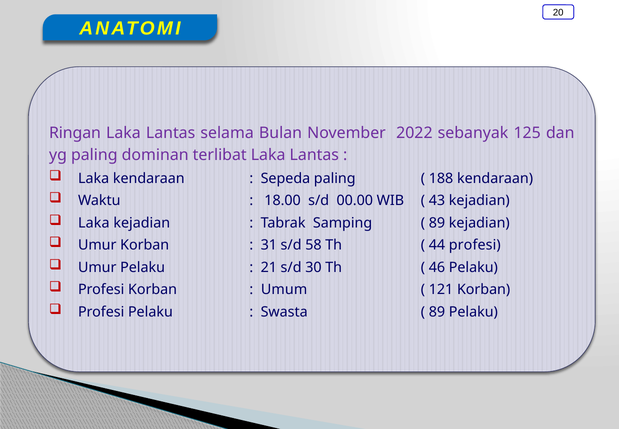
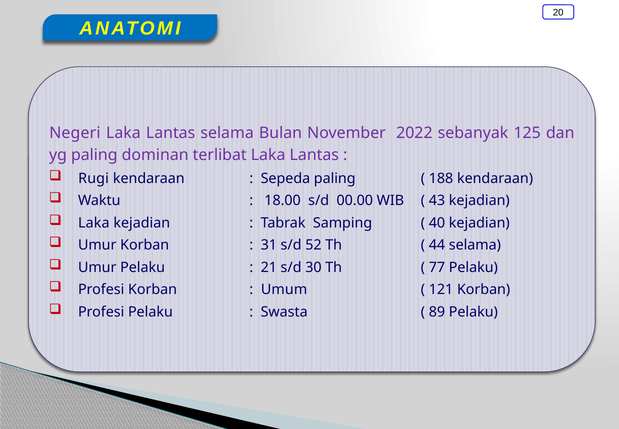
Ringan: Ringan -> Negeri
Laka at (94, 178): Laka -> Rugi
89 at (437, 223): 89 -> 40
58: 58 -> 52
44 profesi: profesi -> selama
46: 46 -> 77
